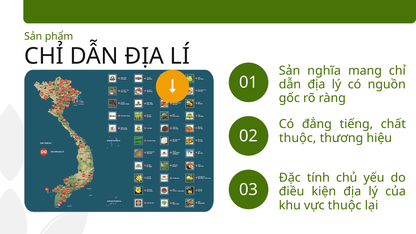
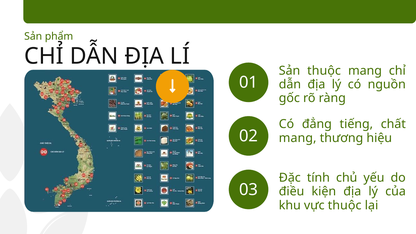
Sản nghĩa: nghĩa -> thuộc
thuộc at (298, 138): thuộc -> mang
